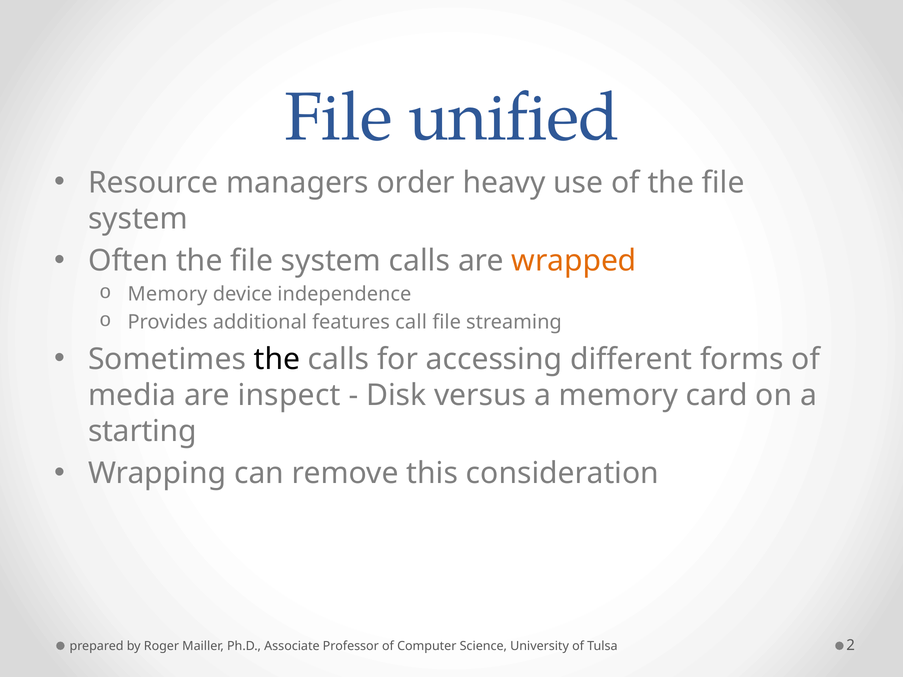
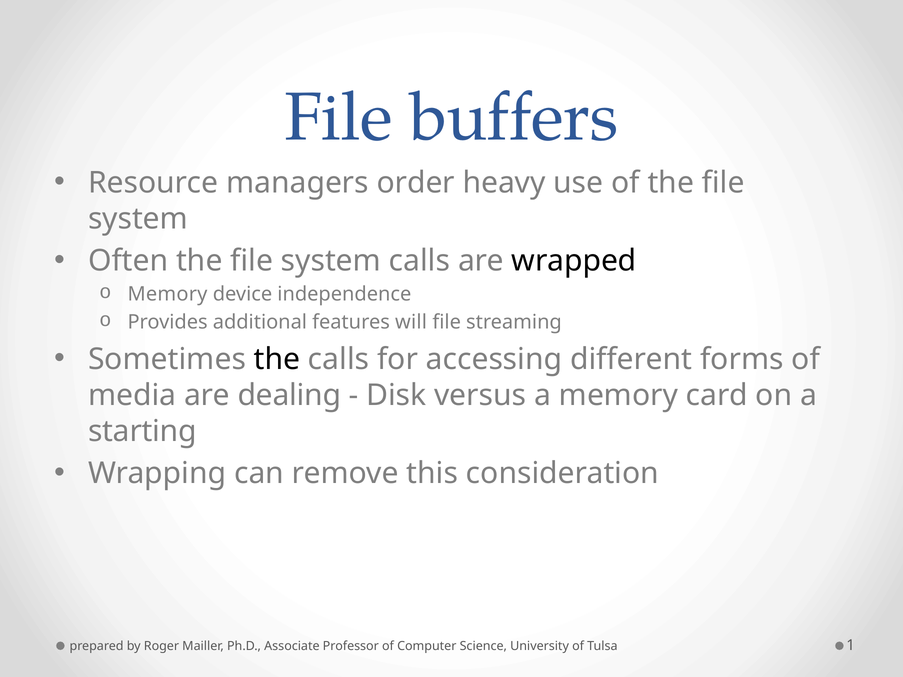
unified: unified -> buffers
wrapped colour: orange -> black
call: call -> will
inspect: inspect -> dealing
2: 2 -> 1
